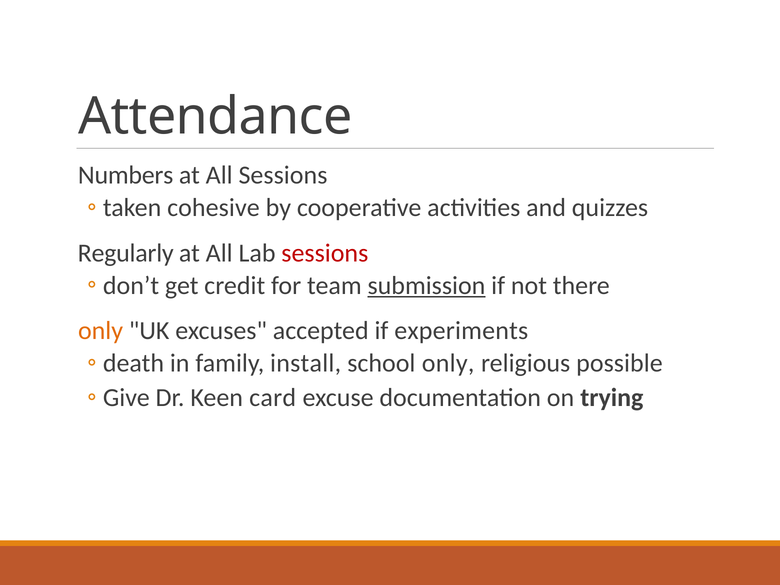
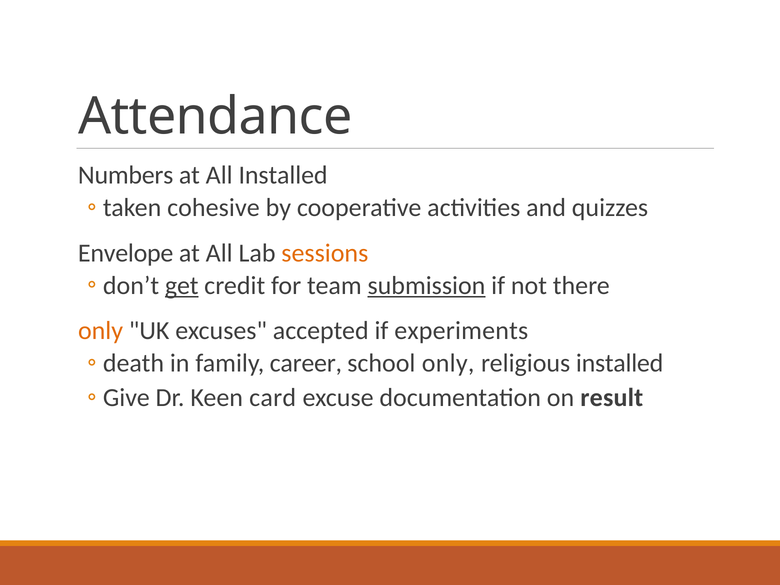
All Sessions: Sessions -> Installed
Regularly: Regularly -> Envelope
sessions at (325, 253) colour: red -> orange
get underline: none -> present
install: install -> career
religious possible: possible -> installed
trying: trying -> result
